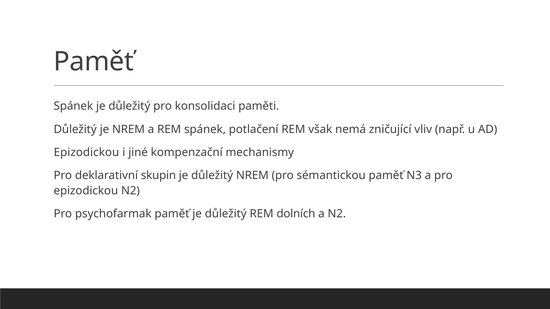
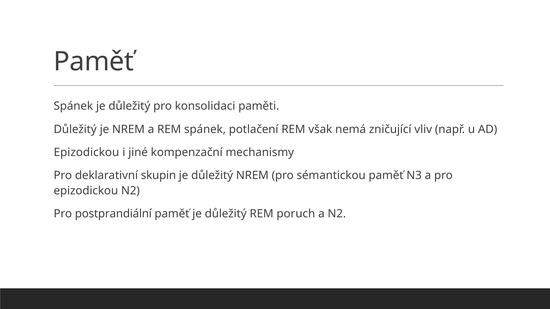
psychofarmak: psychofarmak -> postprandiální
dolních: dolních -> poruch
